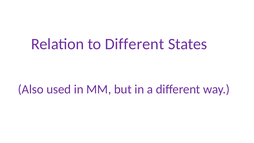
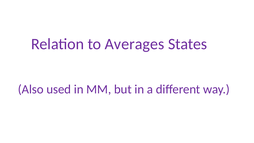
to Different: Different -> Averages
